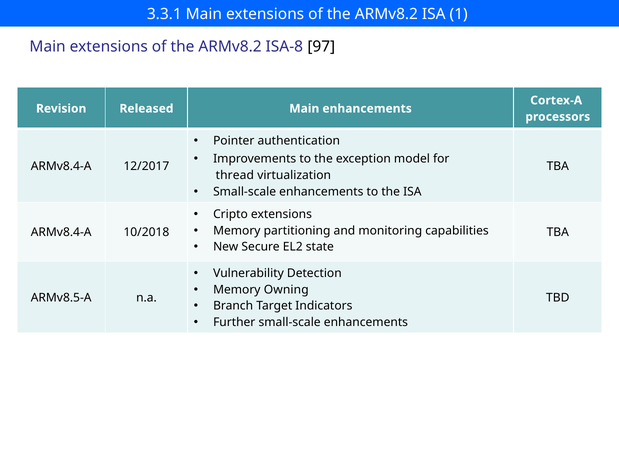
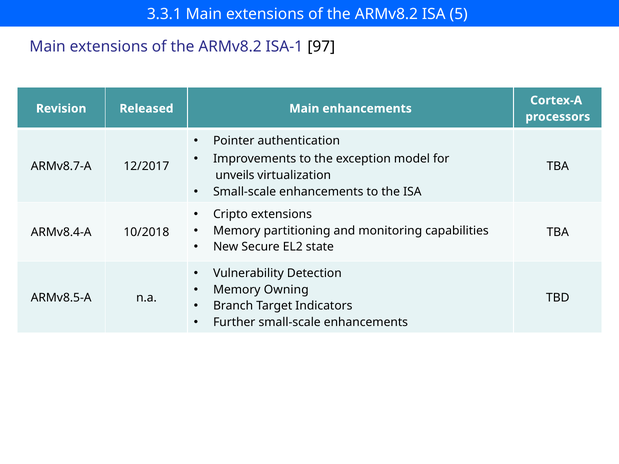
1: 1 -> 5
ISA-8: ISA-8 -> ISA-1
ARMv8.4-A at (61, 166): ARMv8.4-A -> ARMv8.7-A
thread: thread -> unveils
